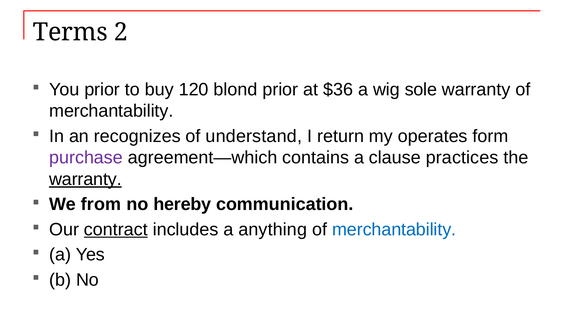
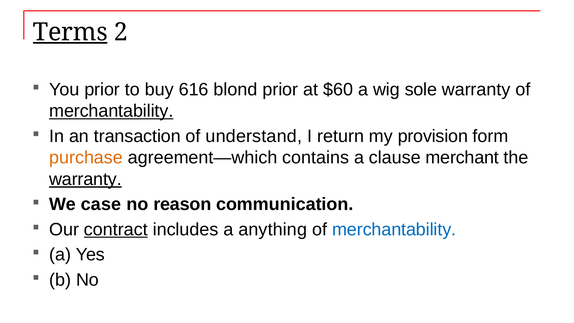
Terms underline: none -> present
120: 120 -> 616
$36: $36 -> $60
merchantability at (111, 111) underline: none -> present
recognizes: recognizes -> transaction
operates: operates -> provision
purchase colour: purple -> orange
practices: practices -> merchant
from: from -> case
hereby: hereby -> reason
